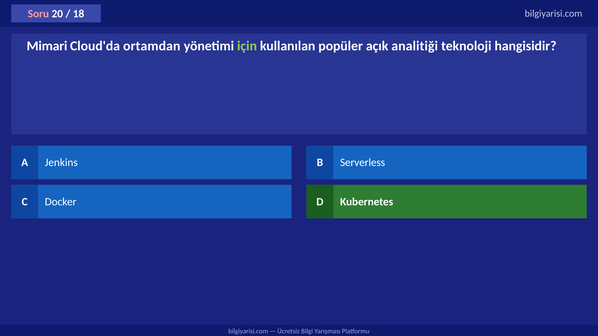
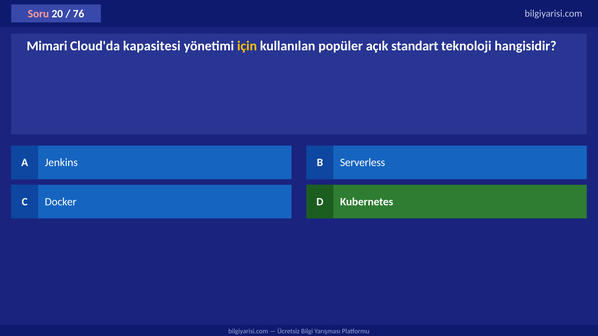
18: 18 -> 76
ortamdan: ortamdan -> kapasitesi
için colour: light green -> yellow
analitiği: analitiği -> standart
